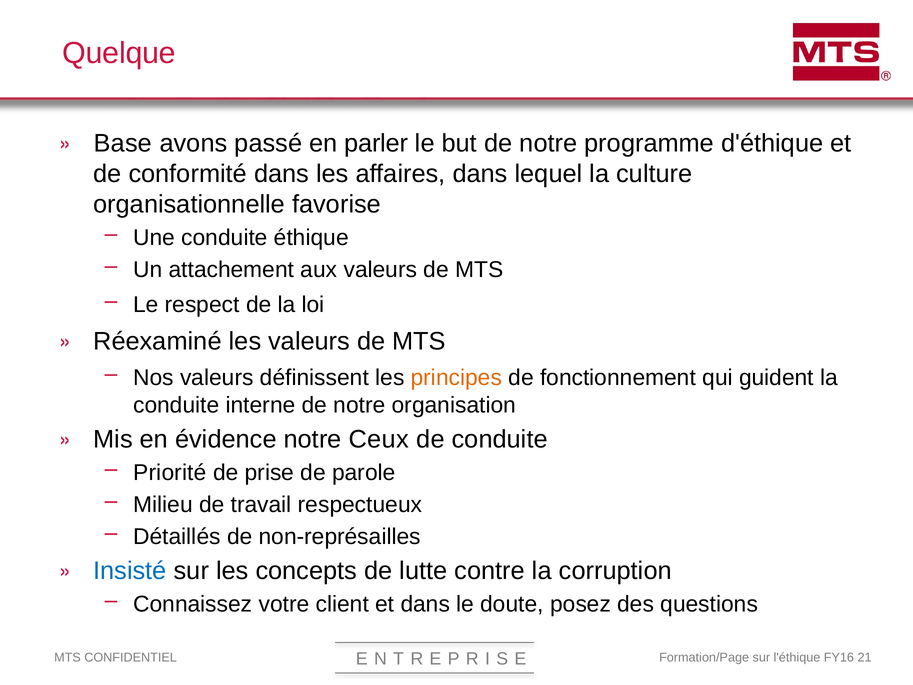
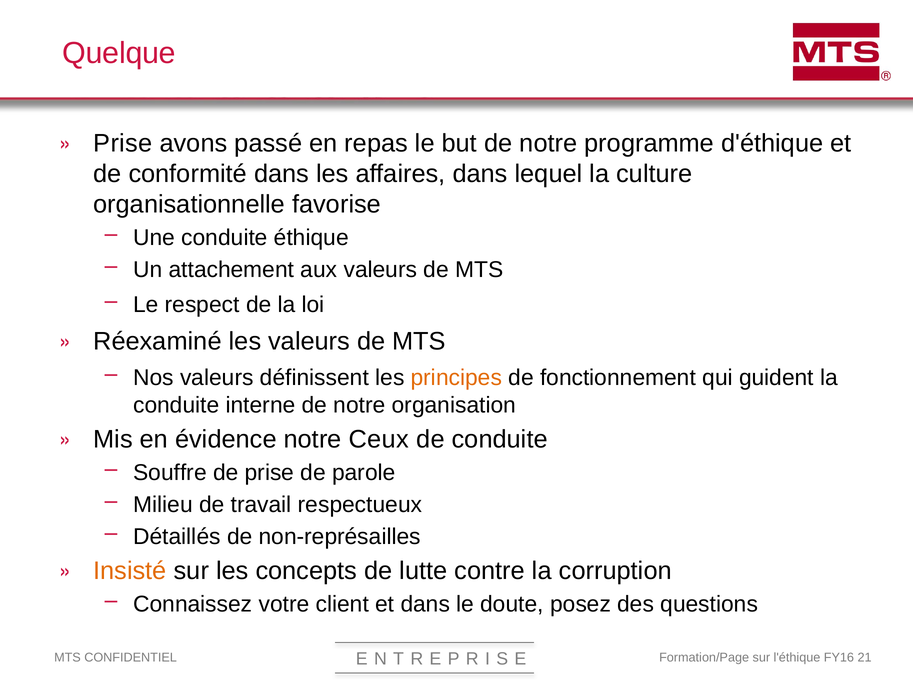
Base at (123, 143): Base -> Prise
parler: parler -> repas
Priorité: Priorité -> Souffre
Insisté colour: blue -> orange
